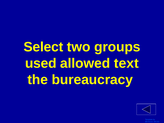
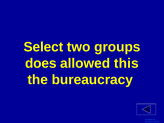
used: used -> does
text: text -> this
